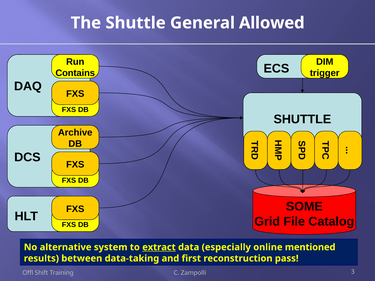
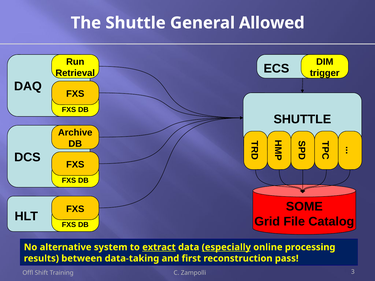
Contains: Contains -> Retrieval
especially underline: none -> present
mentioned: mentioned -> processing
